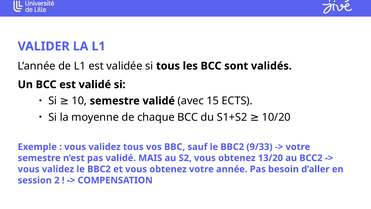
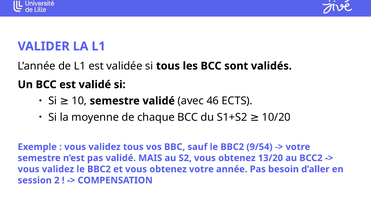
15: 15 -> 46
9/33: 9/33 -> 9/54
